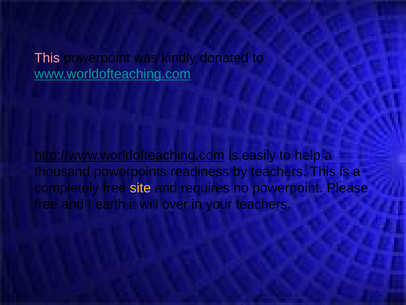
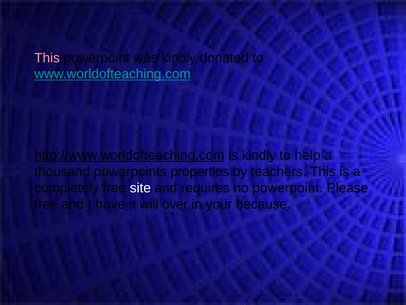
is easily: easily -> kindly
readiness: readiness -> properties
site colour: yellow -> white
earth: earth -> have
your teachers: teachers -> because
